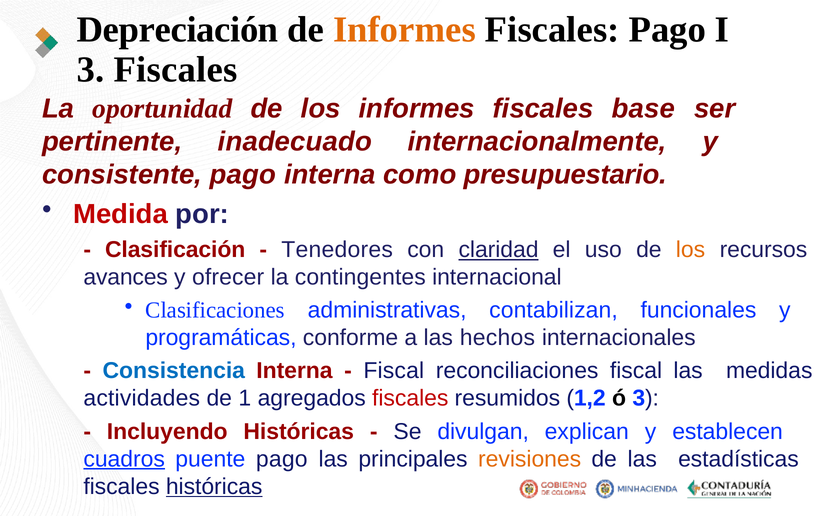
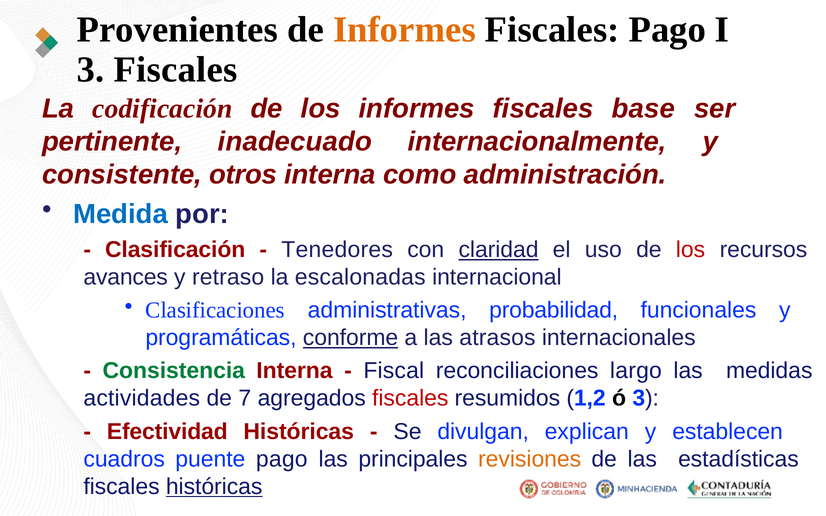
Depreciación: Depreciación -> Provenientes
oportunidad: oportunidad -> codificación
consistente pago: pago -> otros
presupuestario: presupuestario -> administración
Medida colour: red -> blue
los at (691, 250) colour: orange -> red
ofrecer: ofrecer -> retraso
contingentes: contingentes -> escalonadas
contabilizan: contabilizan -> probabilidad
conforme underline: none -> present
hechos: hechos -> atrasos
Consistencia colour: blue -> green
reconciliaciones fiscal: fiscal -> largo
1: 1 -> 7
Incluyendo: Incluyendo -> Efectividad
cuadros underline: present -> none
